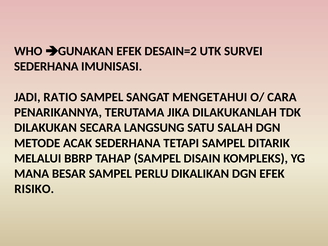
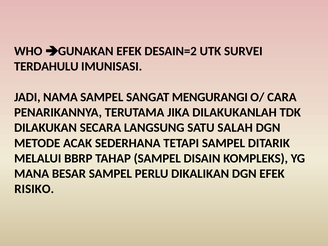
SEDERHANA at (46, 66): SEDERHANA -> TERDAHULU
RATIO: RATIO -> NAMA
MENGETAHUI: MENGETAHUI -> MENGURANGI
